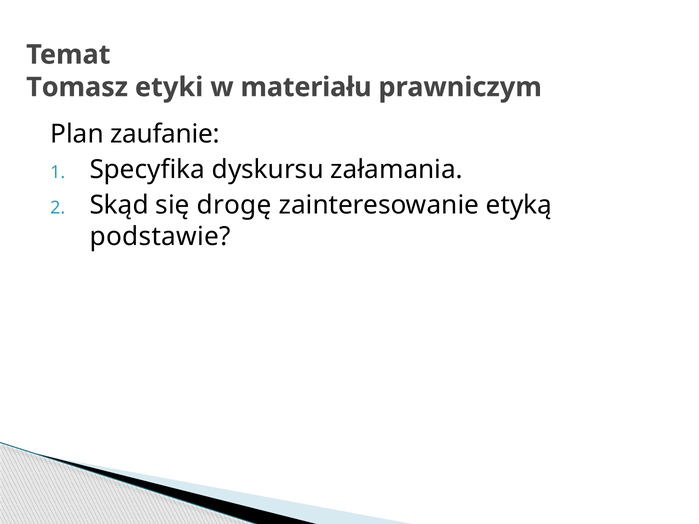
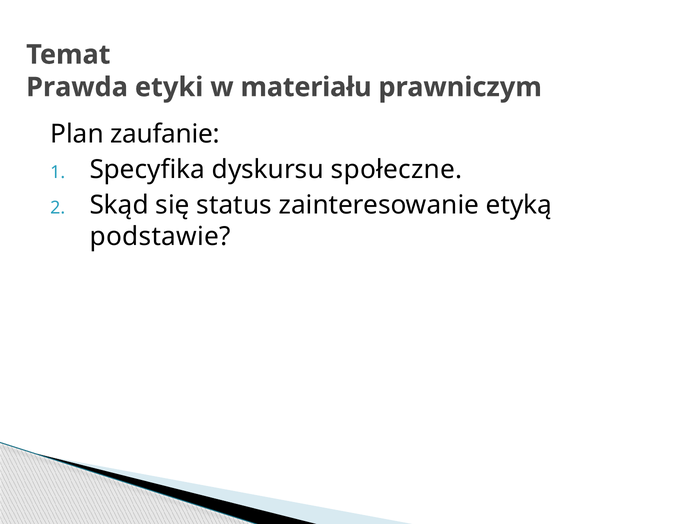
Tomasz: Tomasz -> Prawda
załamania: załamania -> społeczne
drogę: drogę -> status
